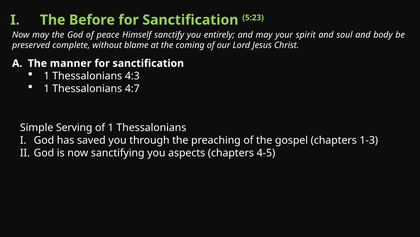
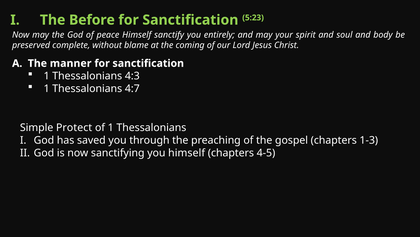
Serving: Serving -> Protect
you aspects: aspects -> himself
